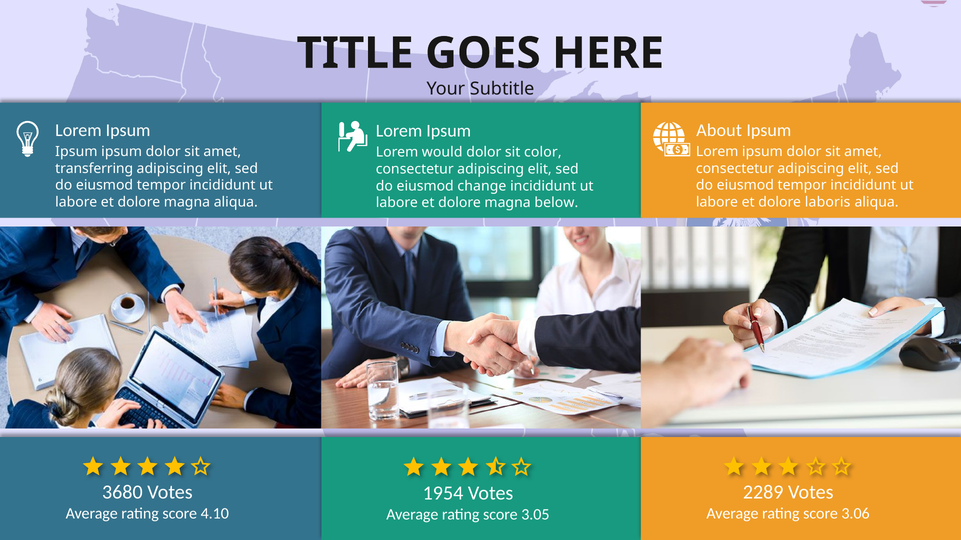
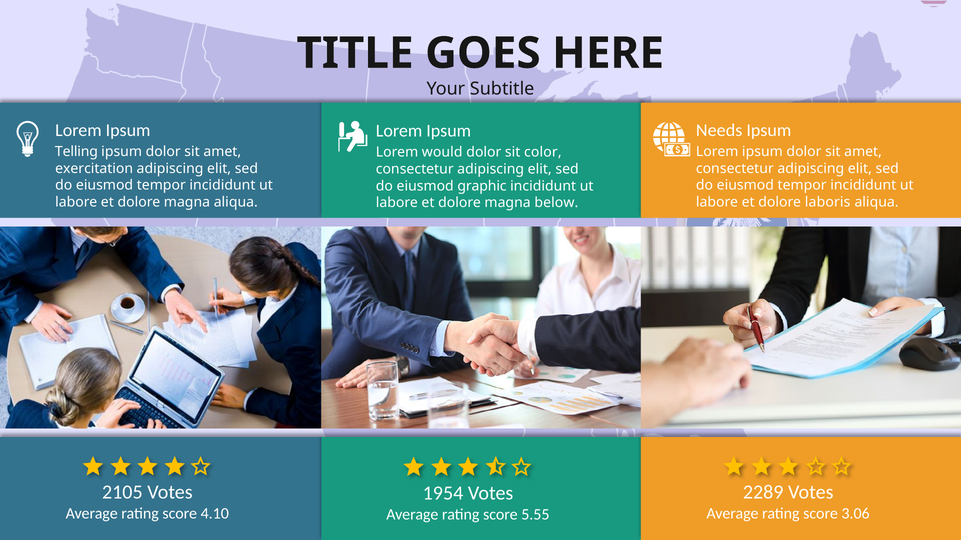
About: About -> Needs
Ipsum at (76, 152): Ipsum -> Telling
transferring: transferring -> exercitation
change: change -> graphic
3680: 3680 -> 2105
3.05: 3.05 -> 5.55
